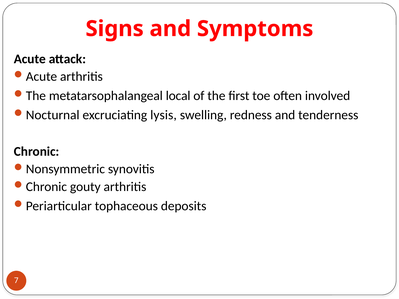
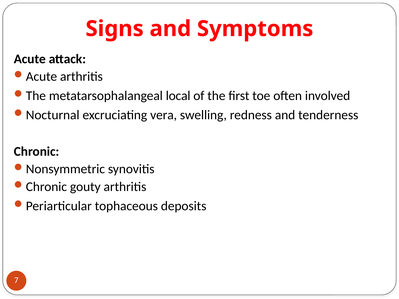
lysis: lysis -> vera
